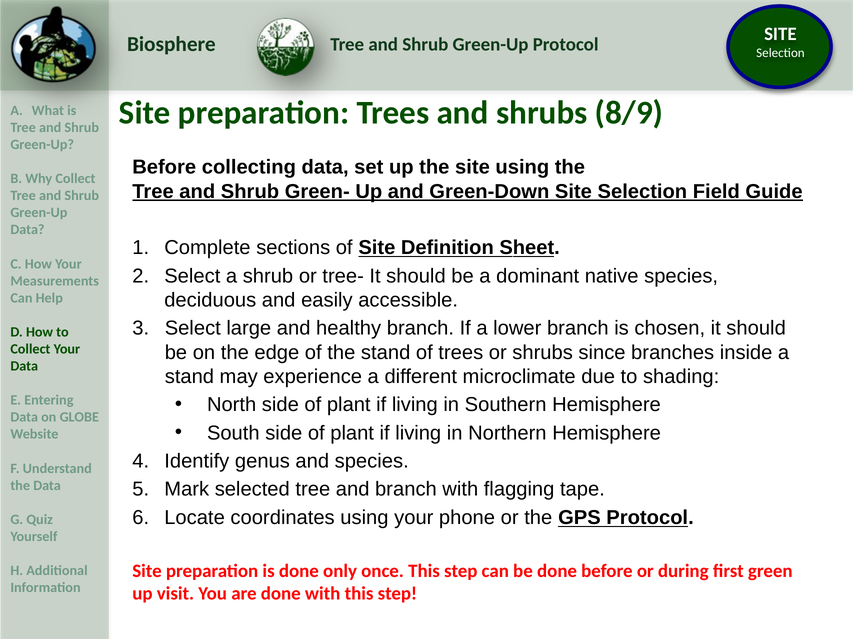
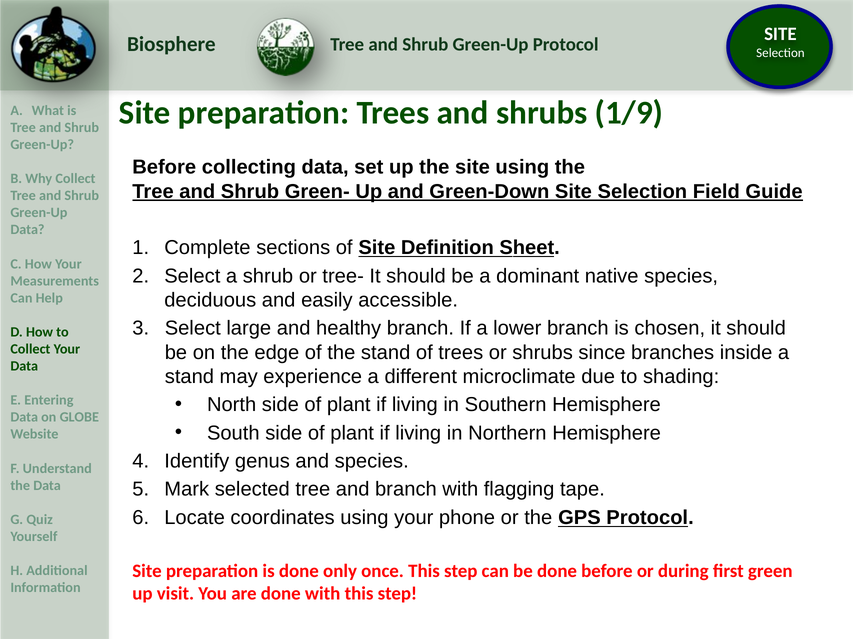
8/9: 8/9 -> 1/9
